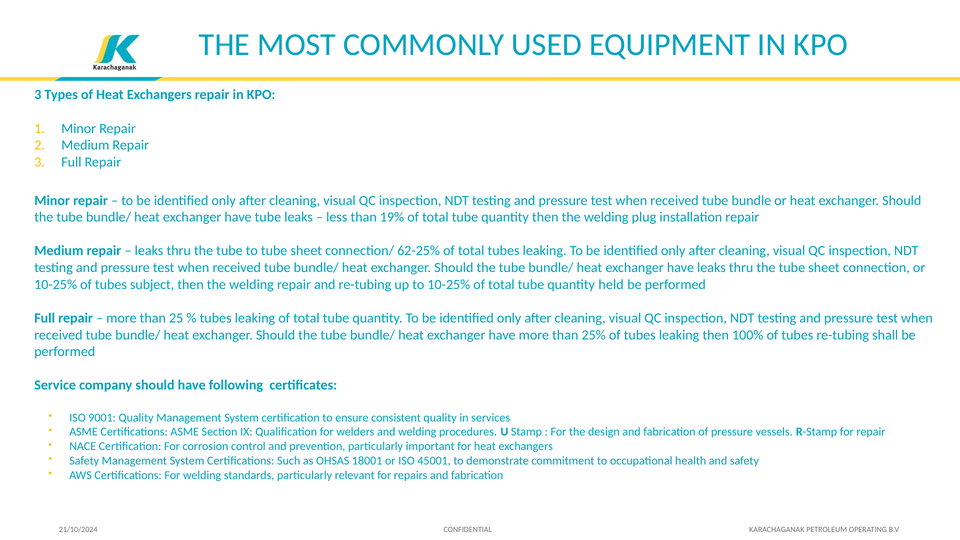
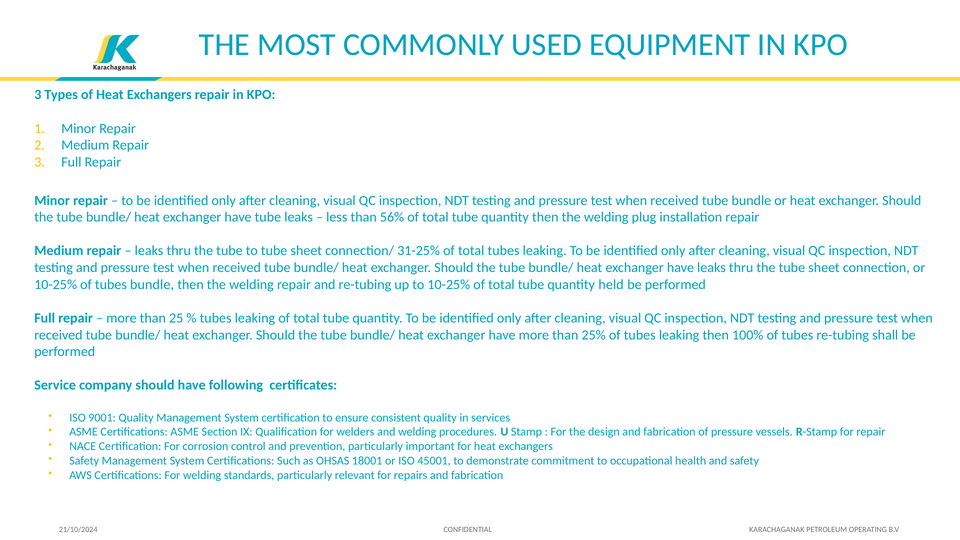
19%: 19% -> 56%
62-25%: 62-25% -> 31-25%
tubes subject: subject -> bundle
